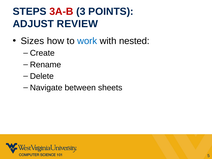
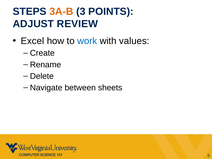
3A-B colour: red -> orange
Sizes: Sizes -> Excel
nested: nested -> values
